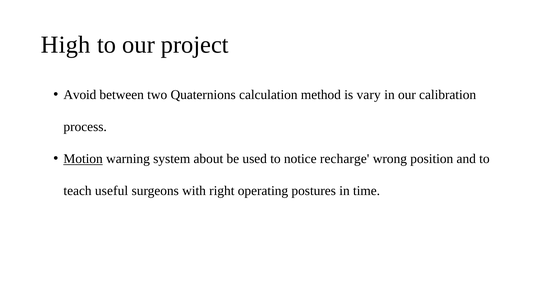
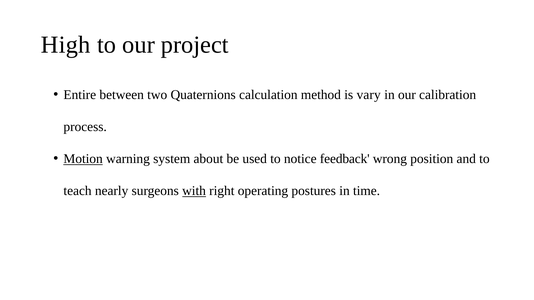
Avoid: Avoid -> Entire
recharge: recharge -> feedback
useful: useful -> nearly
with underline: none -> present
